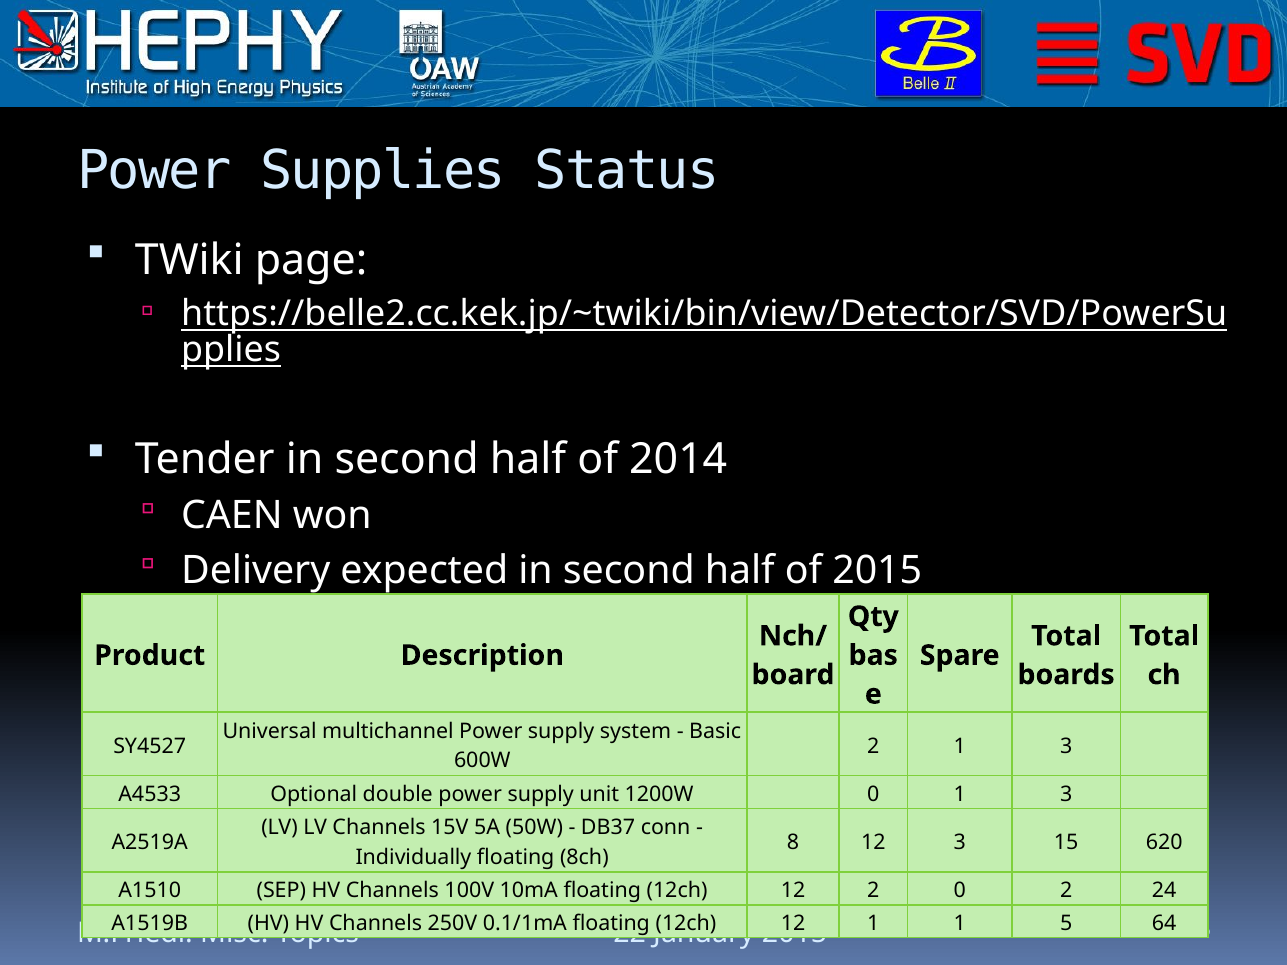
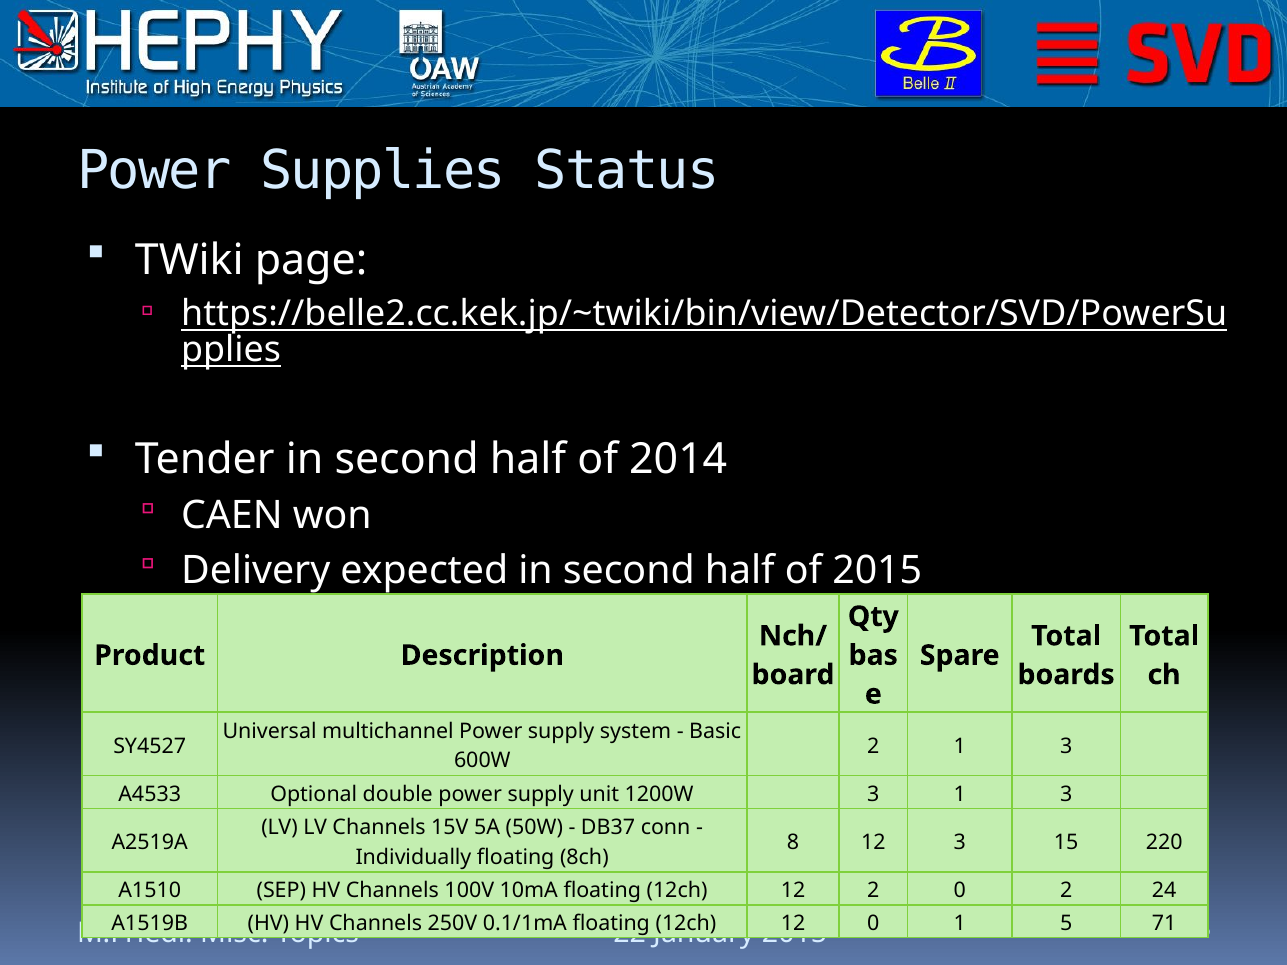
1200W 0: 0 -> 3
620: 620 -> 220
1 at (873, 924): 1 -> 0
64: 64 -> 71
